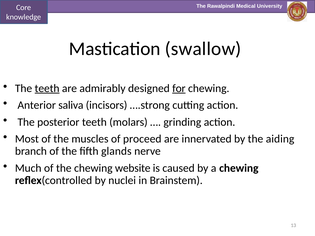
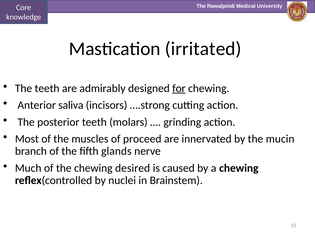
swallow: swallow -> irritated
teeth at (47, 88) underline: present -> none
aiding: aiding -> mucin
website: website -> desired
